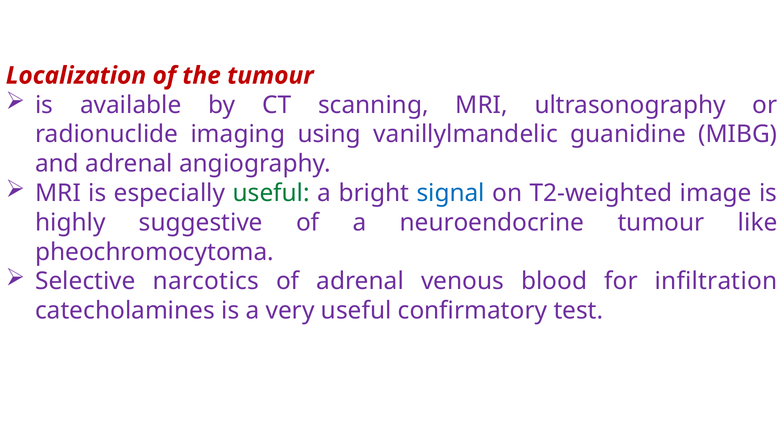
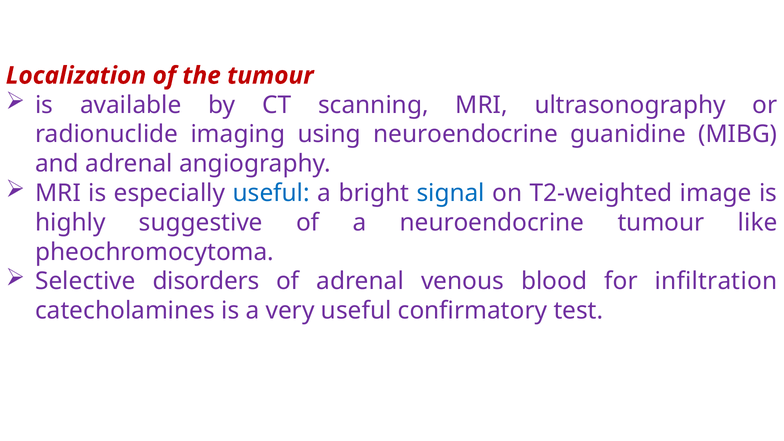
using vanillylmandelic: vanillylmandelic -> neuroendocrine
useful at (271, 193) colour: green -> blue
narcotics: narcotics -> disorders
